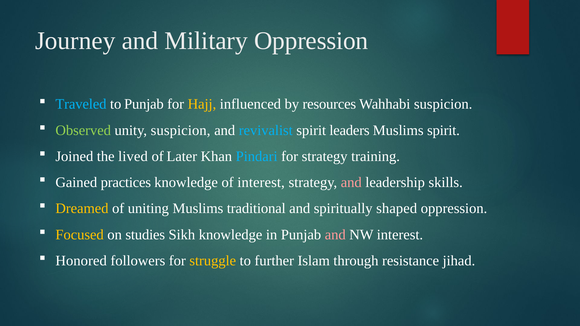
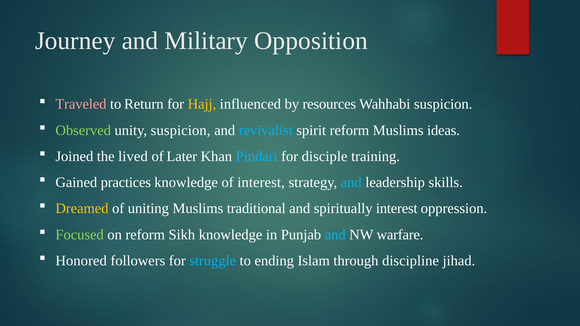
Military Oppression: Oppression -> Opposition
Traveled colour: light blue -> pink
to Punjab: Punjab -> Return
spirit leaders: leaders -> reform
Muslims spirit: spirit -> ideas
for strategy: strategy -> disciple
and at (351, 183) colour: pink -> light blue
spiritually shaped: shaped -> interest
Focused colour: yellow -> light green
on studies: studies -> reform
and at (335, 235) colour: pink -> light blue
NW interest: interest -> warfare
struggle colour: yellow -> light blue
further: further -> ending
resistance: resistance -> discipline
